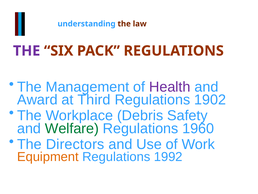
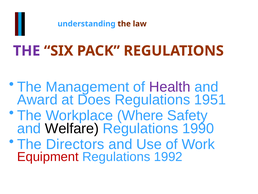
Third: Third -> Does
1902: 1902 -> 1951
Debris: Debris -> Where
Welfare colour: green -> black
1960: 1960 -> 1990
Equipment colour: orange -> red
